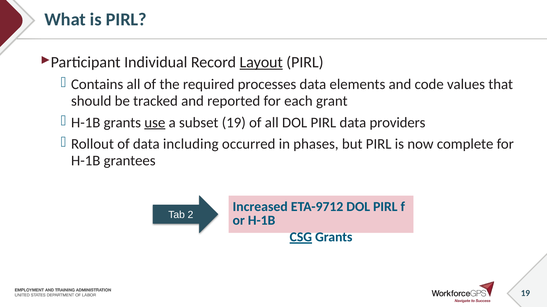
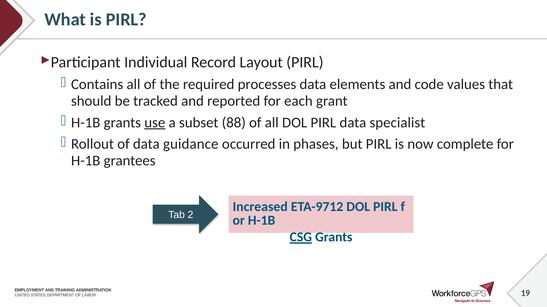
Layout underline: present -> none
subset 19: 19 -> 88
providers: providers -> specialist
including: including -> guidance
